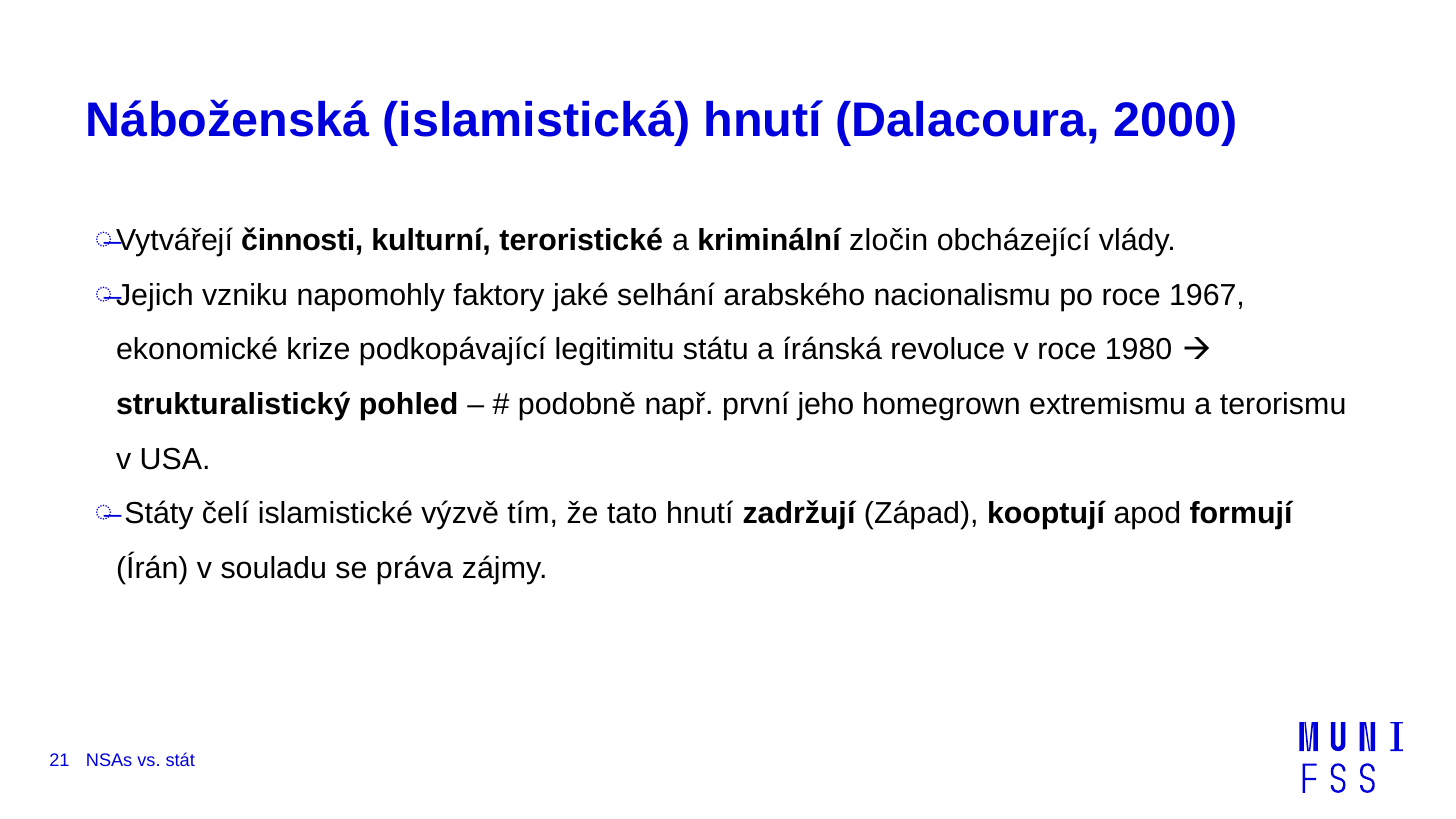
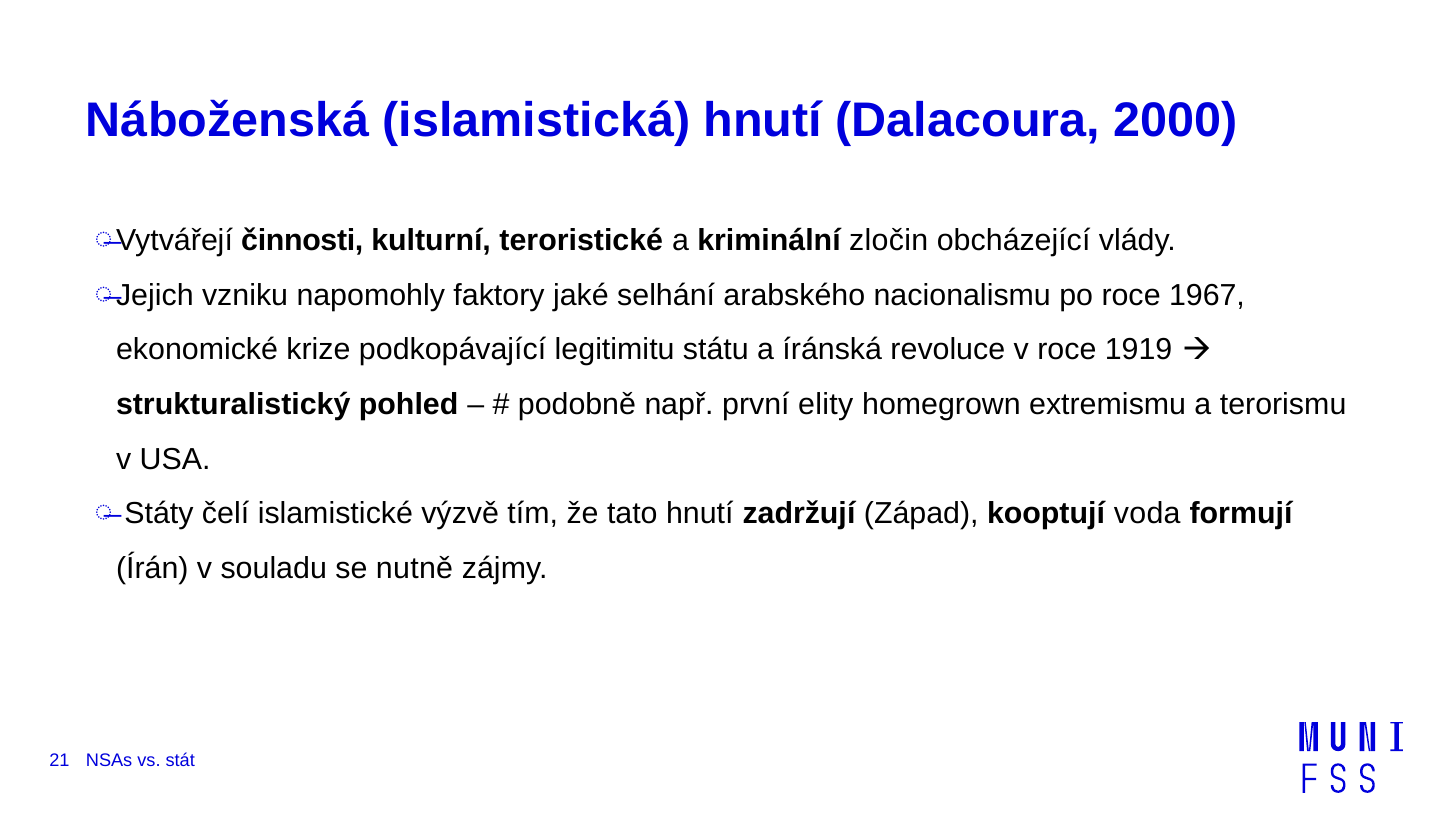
1980: 1980 -> 1919
jeho: jeho -> elity
apod: apod -> voda
práva: práva -> nutně
